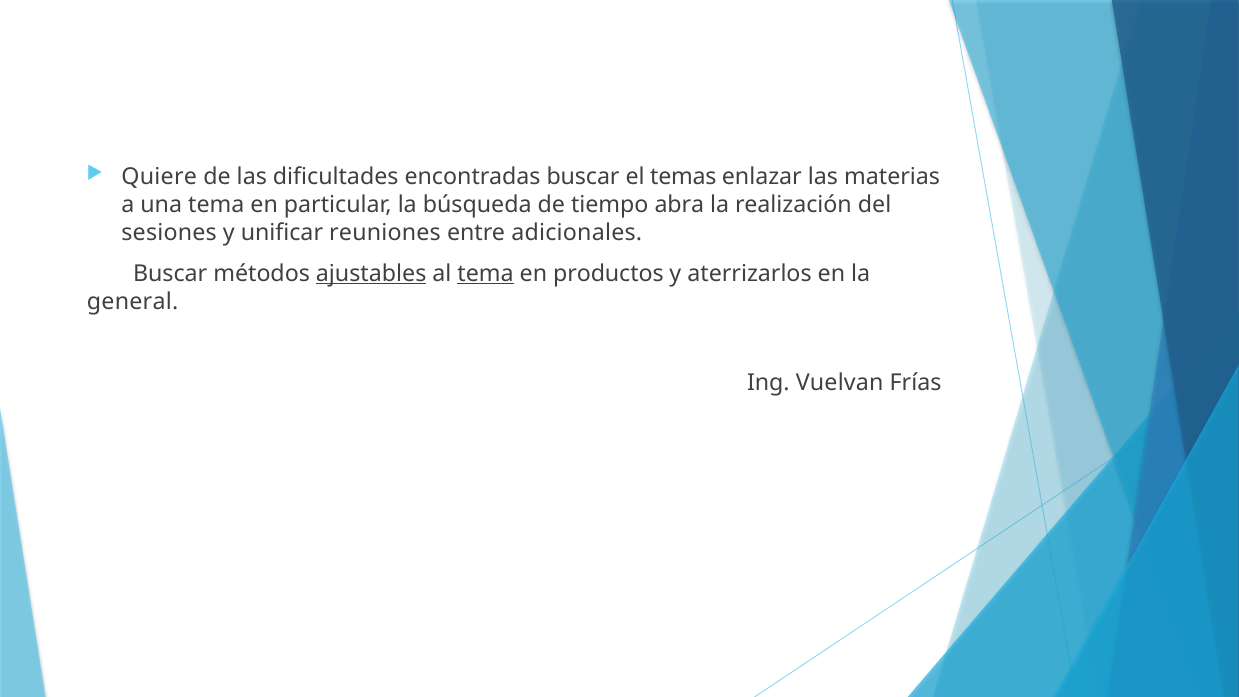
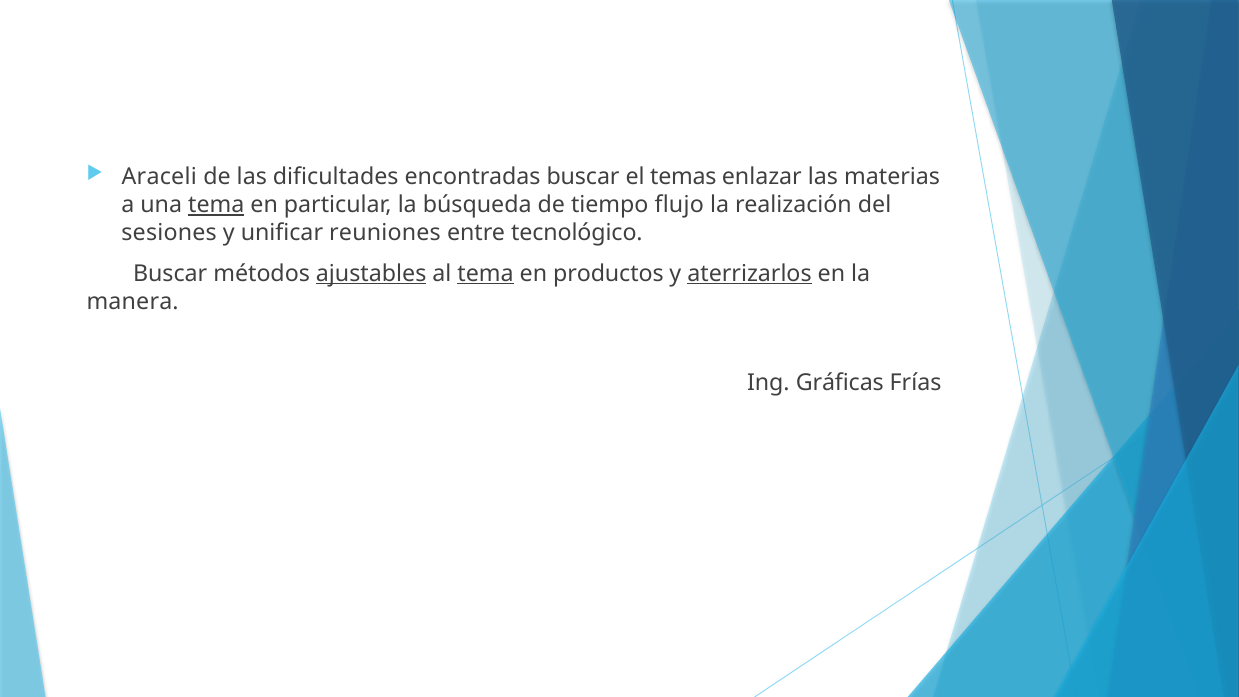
Quiere: Quiere -> Araceli
tema at (216, 205) underline: none -> present
abra: abra -> flujo
adicionales: adicionales -> tecnológico
aterrizarlos underline: none -> present
general: general -> manera
Vuelvan: Vuelvan -> Gráficas
